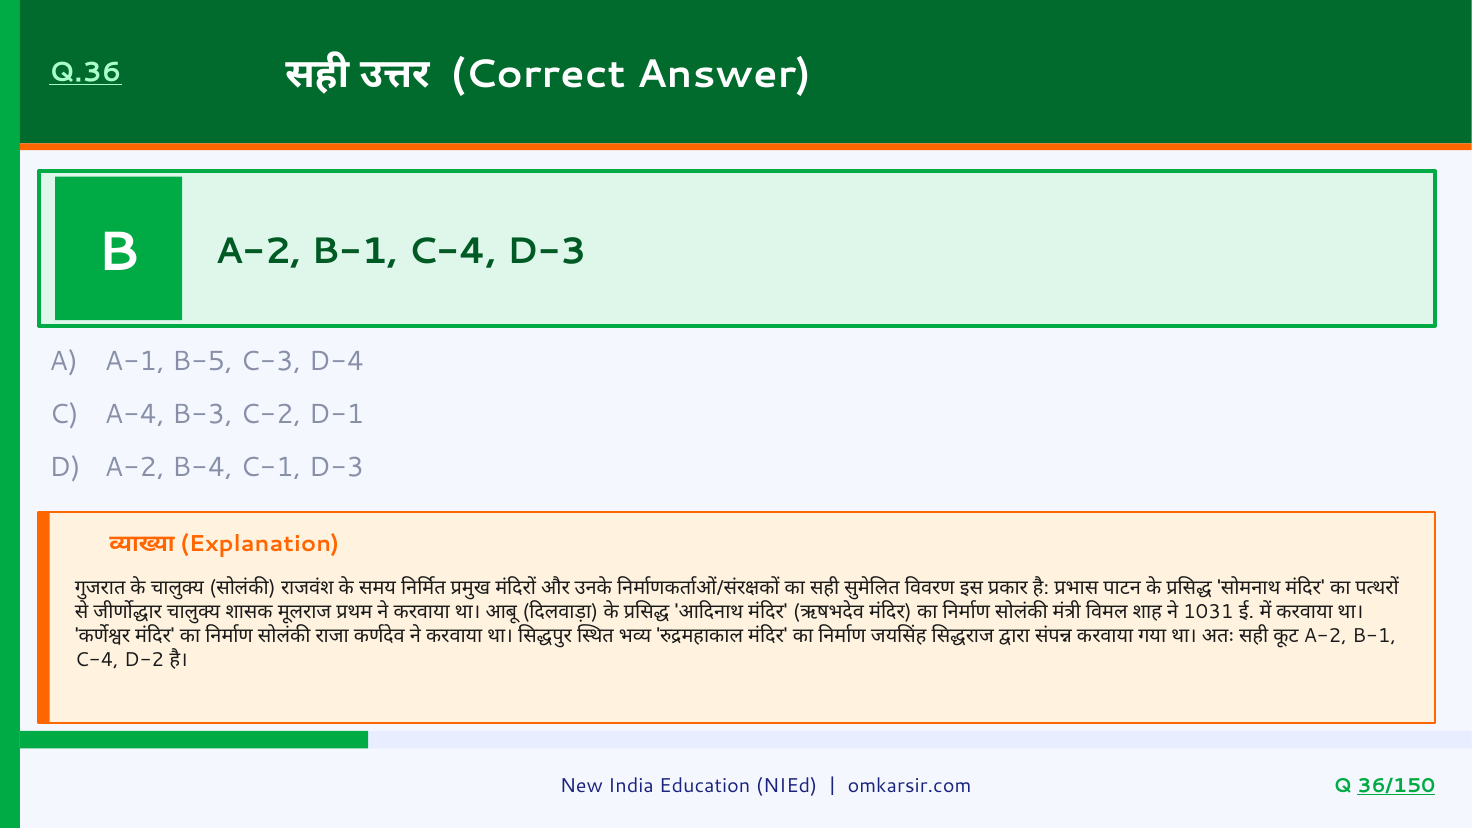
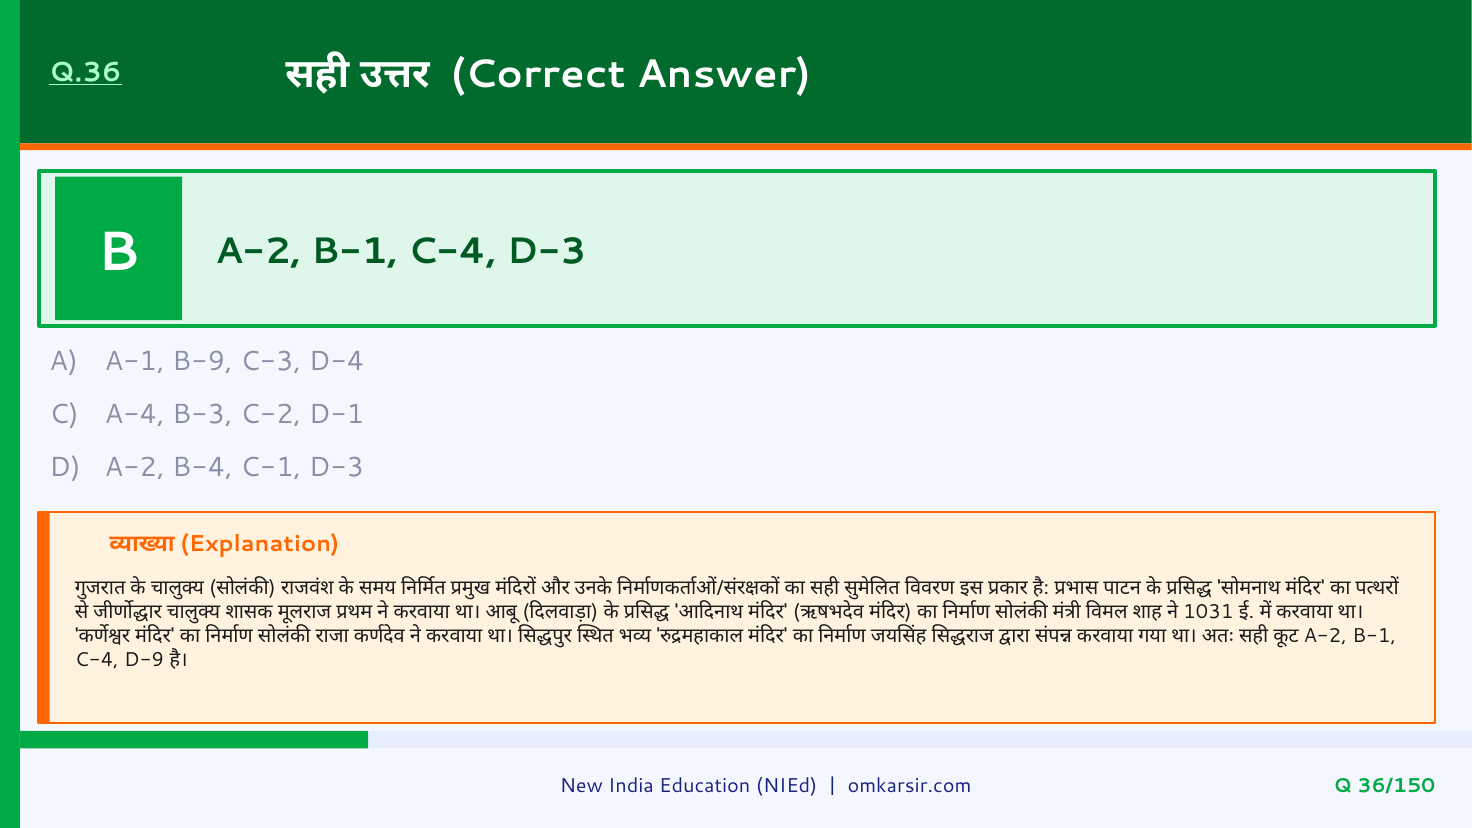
B-5: B-5 -> B-9
D-2: D-2 -> D-9
36/150 underline: present -> none
